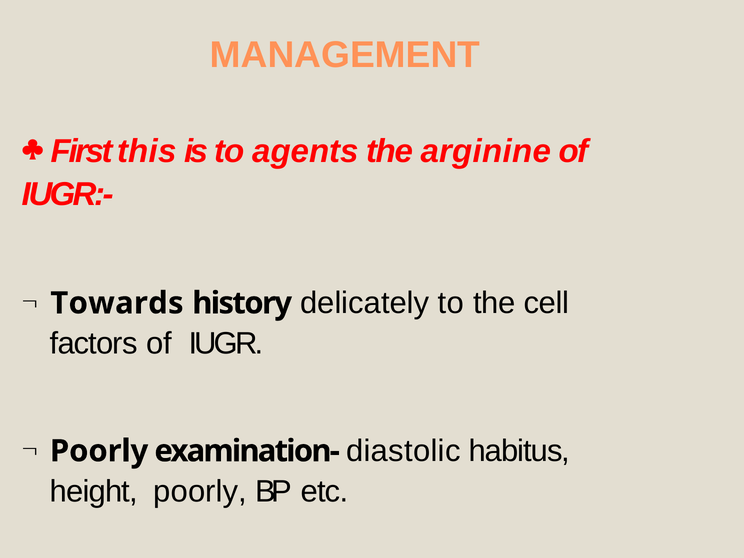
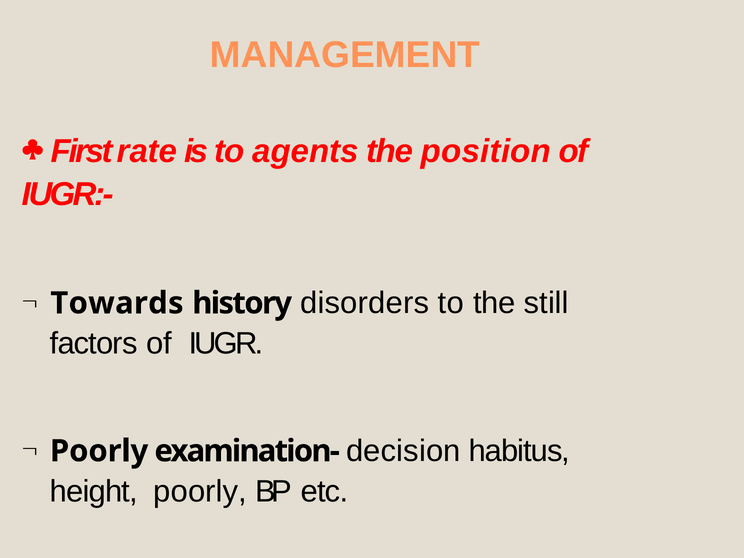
this: this -> rate
arginine: arginine -> position
delicately: delicately -> disorders
cell: cell -> still
diastolic: diastolic -> decision
